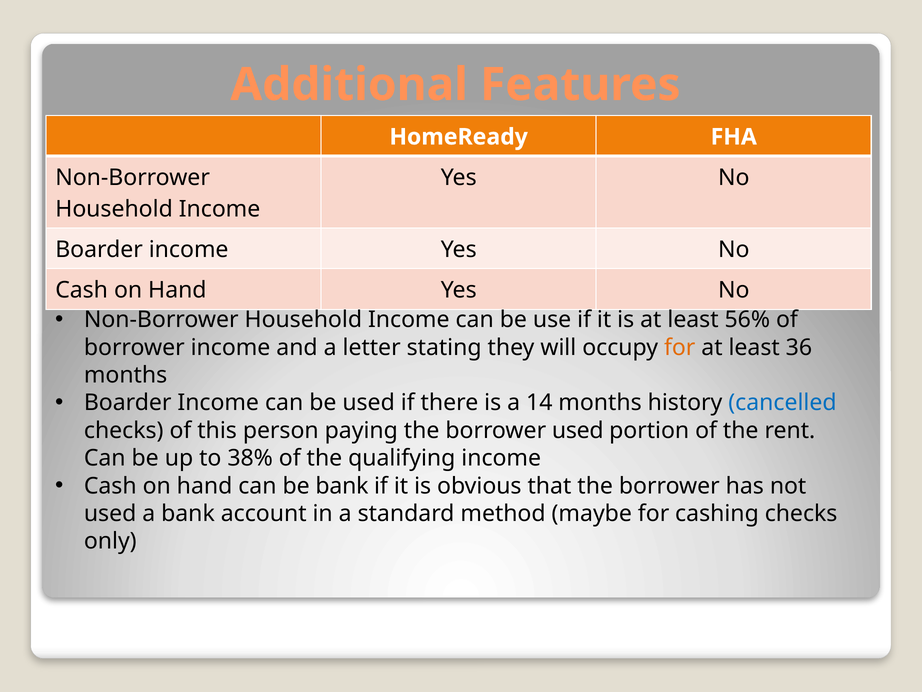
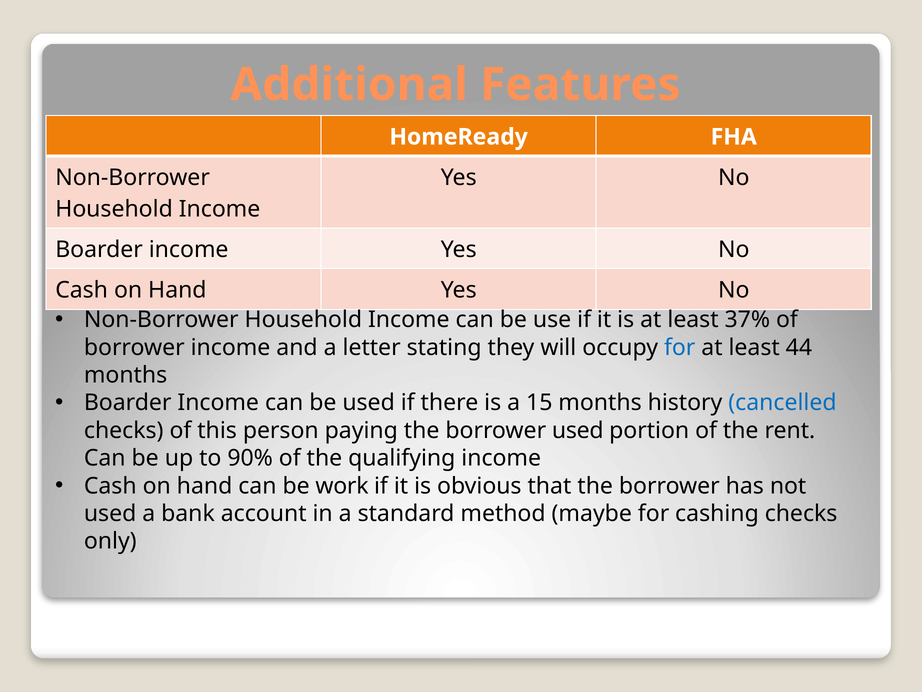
56%: 56% -> 37%
for at (680, 347) colour: orange -> blue
36: 36 -> 44
14: 14 -> 15
38%: 38% -> 90%
be bank: bank -> work
